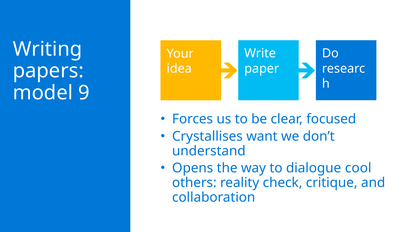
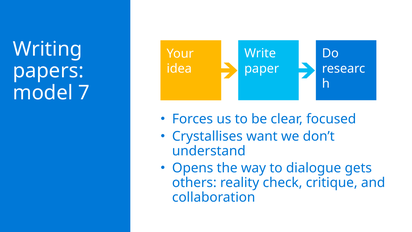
9: 9 -> 7
cool: cool -> gets
